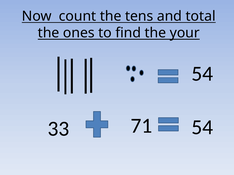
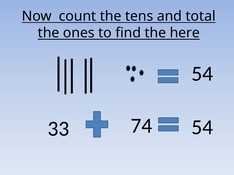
your: your -> here
71: 71 -> 74
